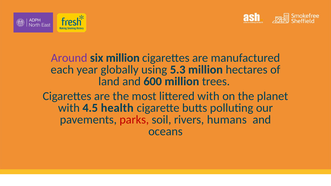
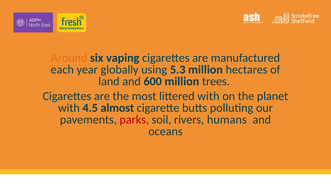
Around colour: purple -> orange
six million: million -> vaping
health: health -> almost
